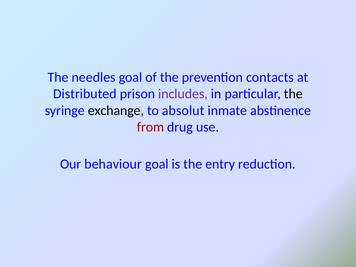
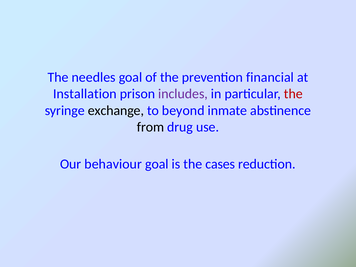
contacts: contacts -> financial
Distributed: Distributed -> Installation
the at (293, 94) colour: black -> red
absolut: absolut -> beyond
from colour: red -> black
entry: entry -> cases
